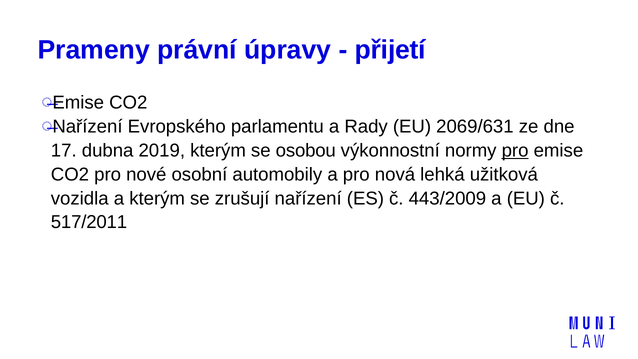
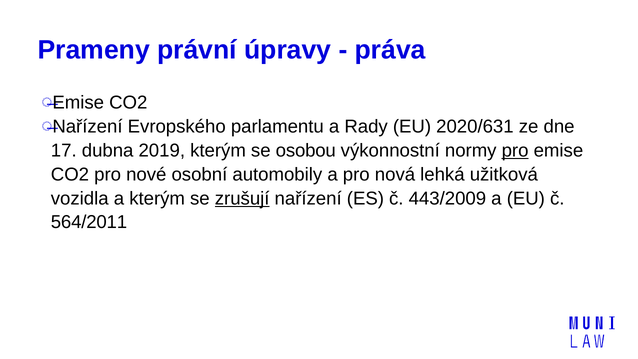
přijetí: přijetí -> práva
2069/631: 2069/631 -> 2020/631
zrušují underline: none -> present
517/2011: 517/2011 -> 564/2011
